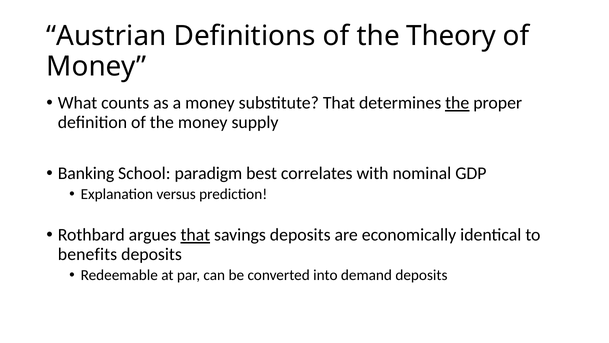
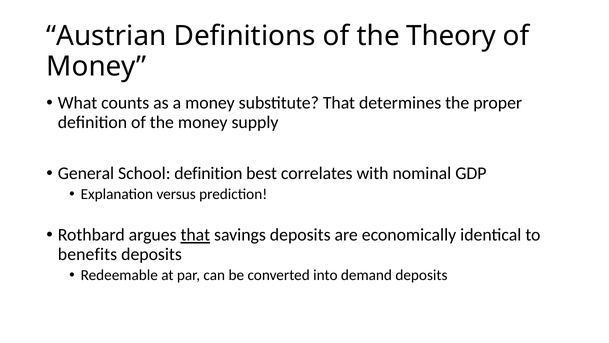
the at (457, 103) underline: present -> none
Banking: Banking -> General
School paradigm: paradigm -> definition
